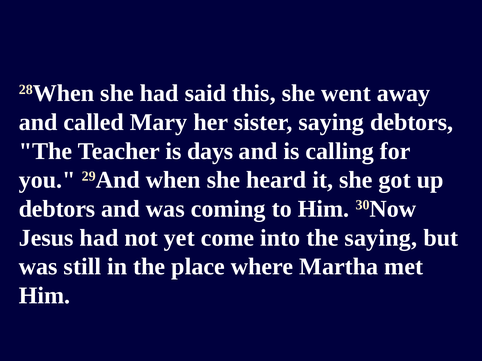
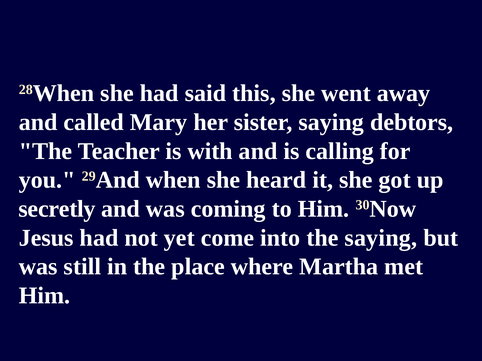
days: days -> with
debtors at (57, 209): debtors -> secretly
